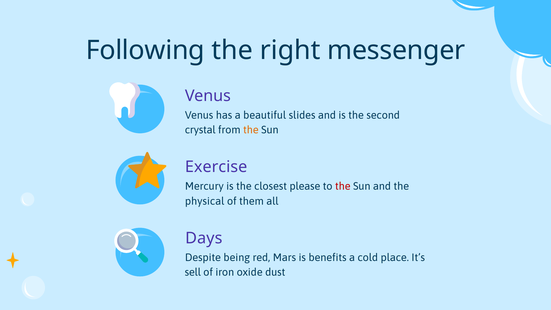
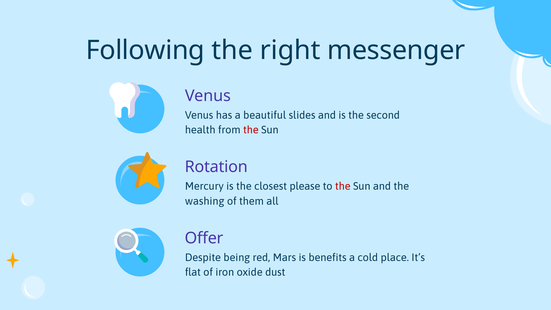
crystal: crystal -> health
the at (251, 130) colour: orange -> red
Exercise: Exercise -> Rotation
physical: physical -> washing
Days: Days -> Offer
sell: sell -> flat
